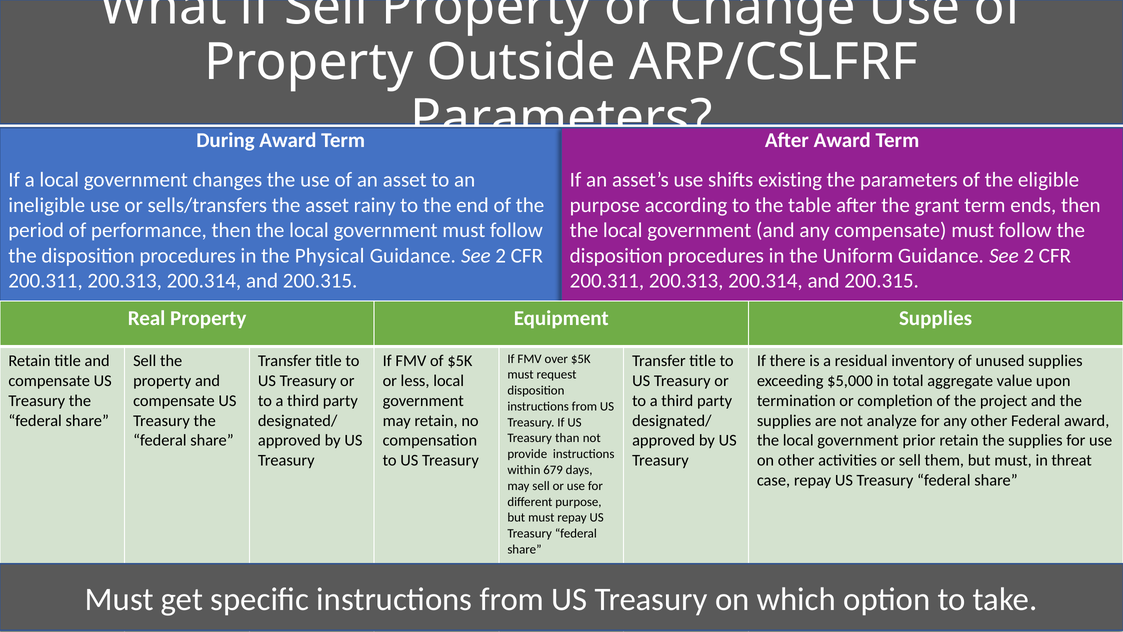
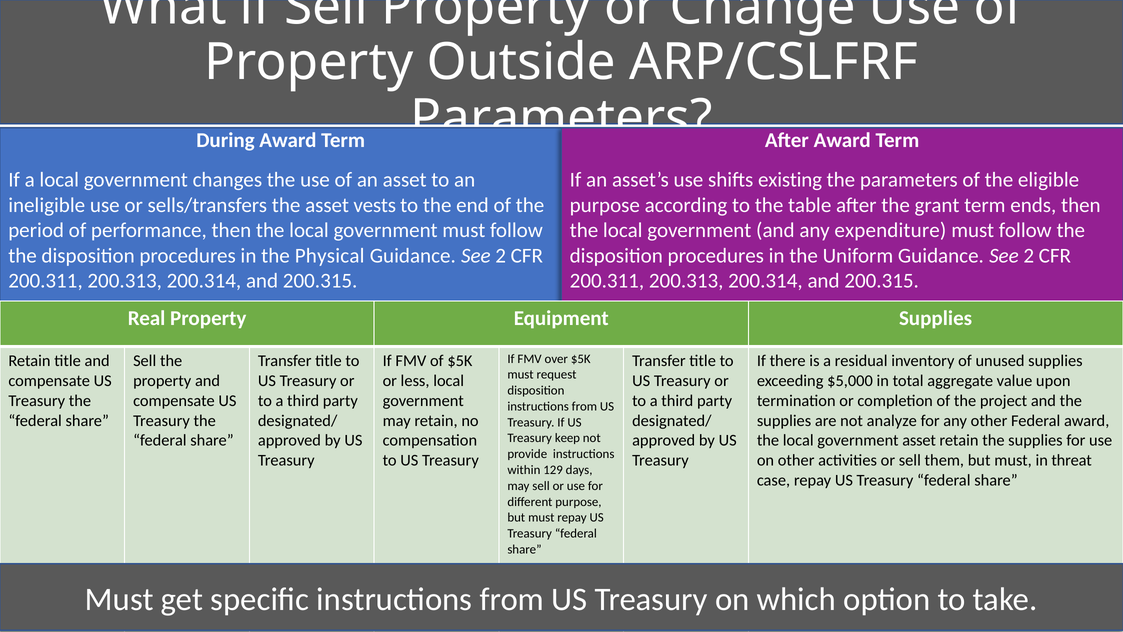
rainy: rainy -> vests
any compensate: compensate -> expenditure
than: than -> keep
government prior: prior -> asset
679: 679 -> 129
